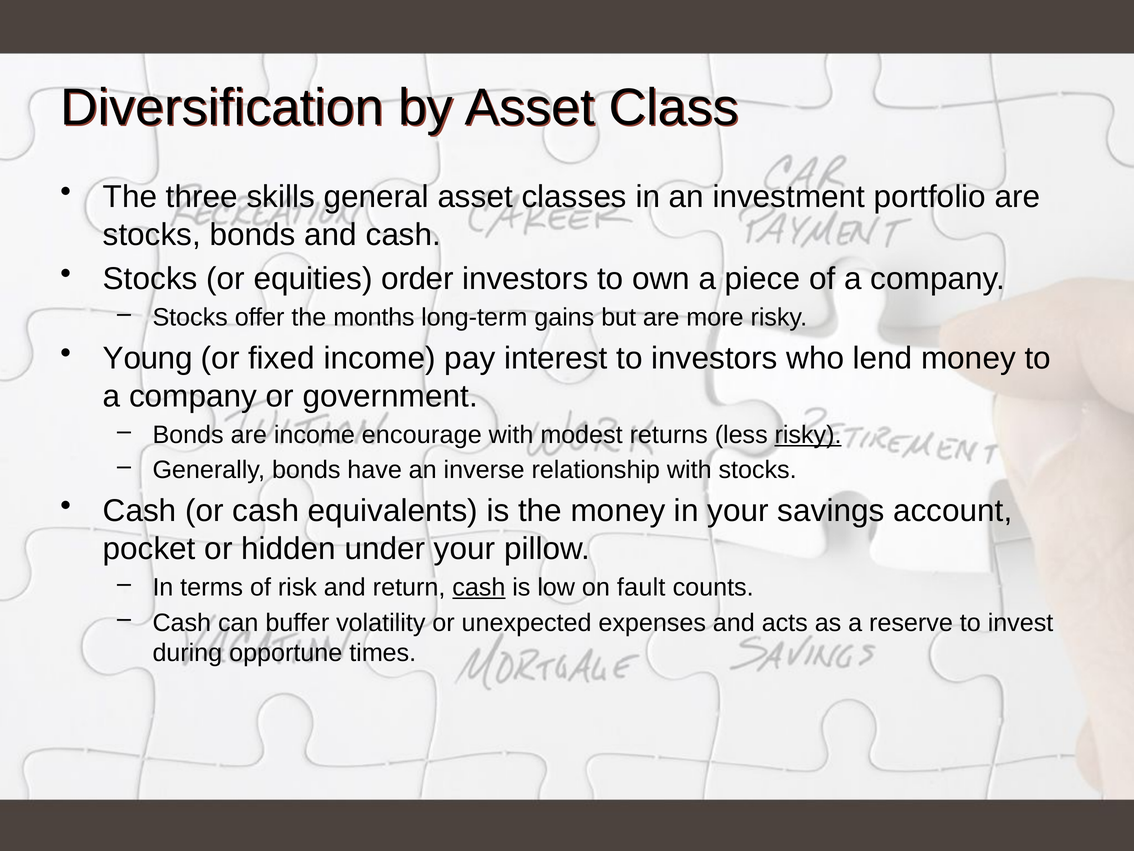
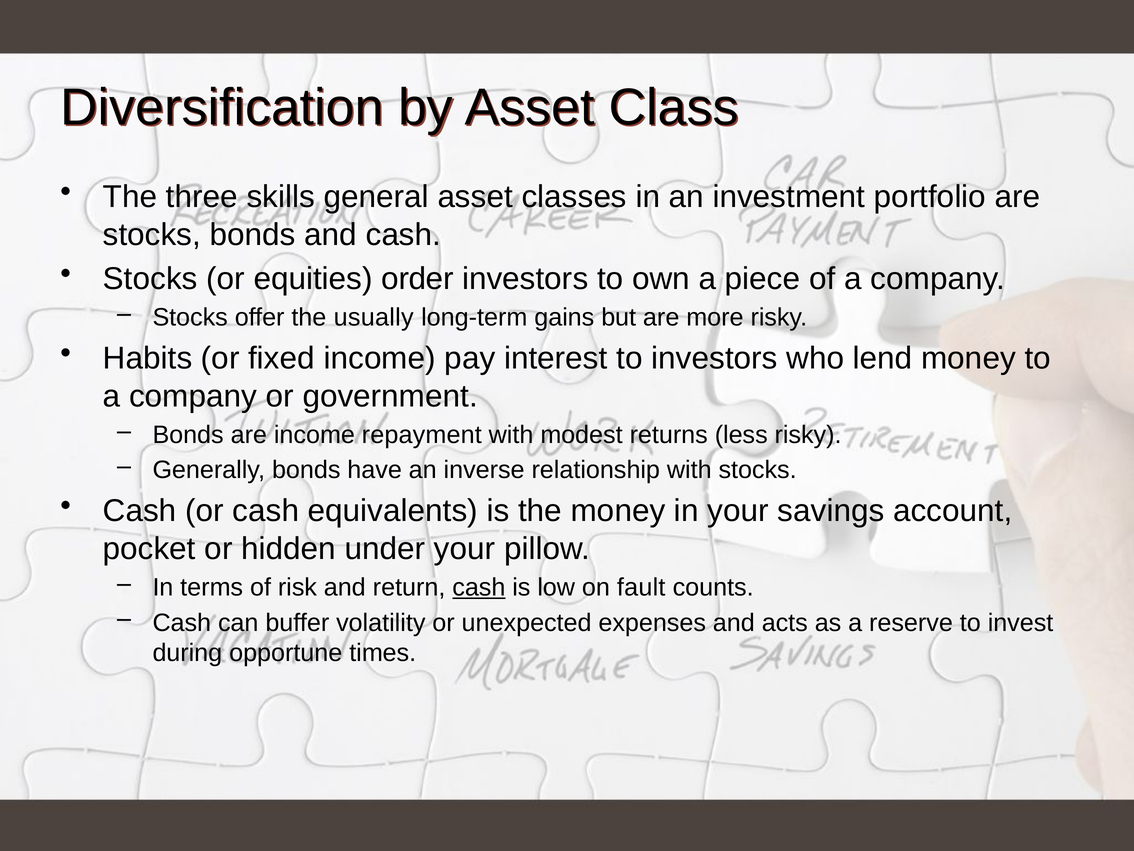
months: months -> usually
Young: Young -> Habits
encourage: encourage -> repayment
risky at (808, 435) underline: present -> none
